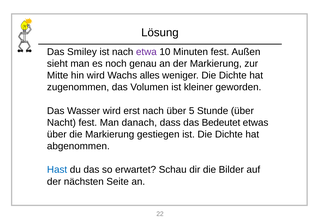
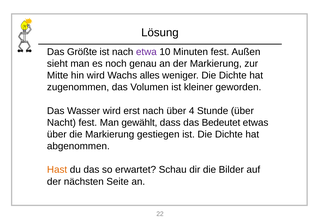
Smiley: Smiley -> Größte
5: 5 -> 4
danach: danach -> gewählt
Hast colour: blue -> orange
